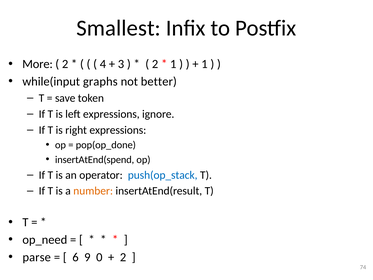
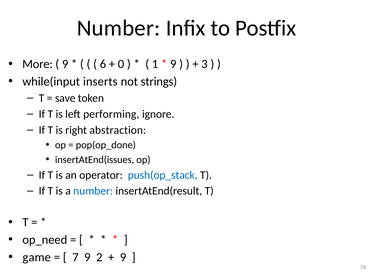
Smallest at (119, 28): Smallest -> Number
2 at (65, 64): 2 -> 9
4: 4 -> 6
3: 3 -> 0
2 at (155, 64): 2 -> 1
1 at (173, 64): 1 -> 9
1 at (205, 64): 1 -> 3
graphs: graphs -> inserts
better: better -> strings
left expressions: expressions -> performing
right expressions: expressions -> abstraction
insertAtEnd(spend: insertAtEnd(spend -> insertAtEnd(issues
number at (93, 191) colour: orange -> blue
parse: parse -> game
6: 6 -> 7
0: 0 -> 2
2 at (123, 257): 2 -> 9
